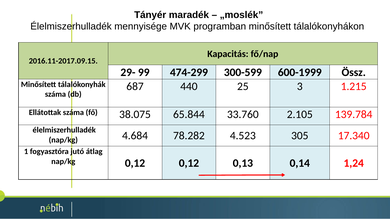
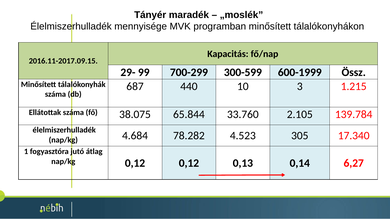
474-299: 474-299 -> 700-299
25: 25 -> 10
1,24: 1,24 -> 6,27
